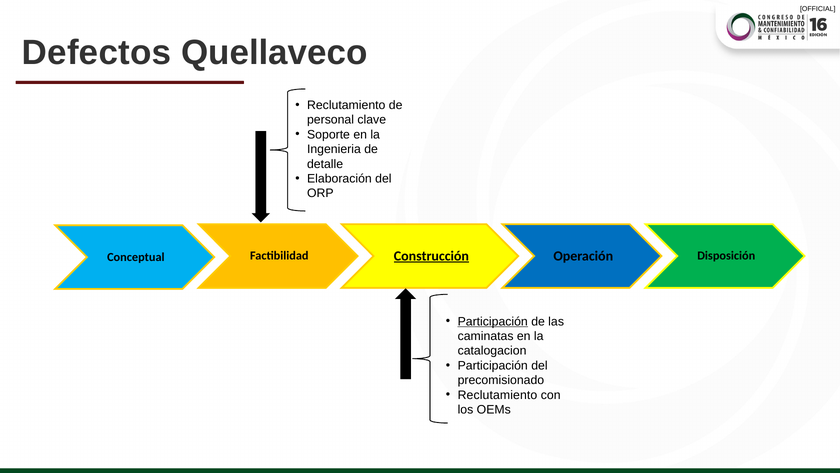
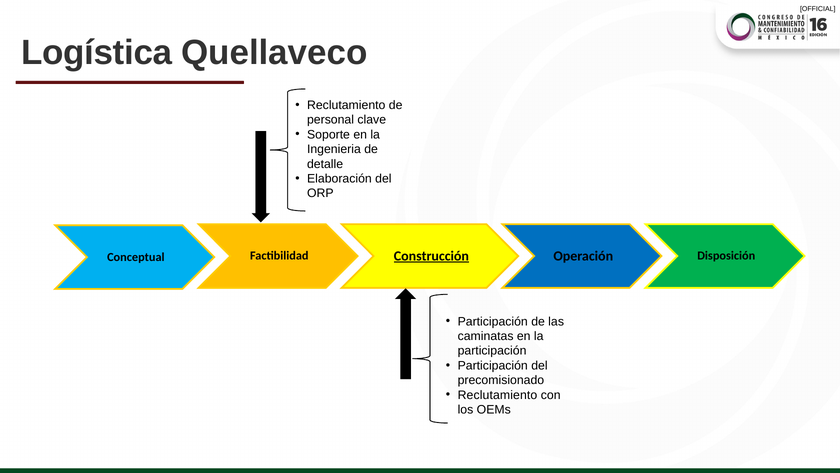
Defectos: Defectos -> Logística
Participación at (493, 321) underline: present -> none
catalogacion at (492, 351): catalogacion -> participación
